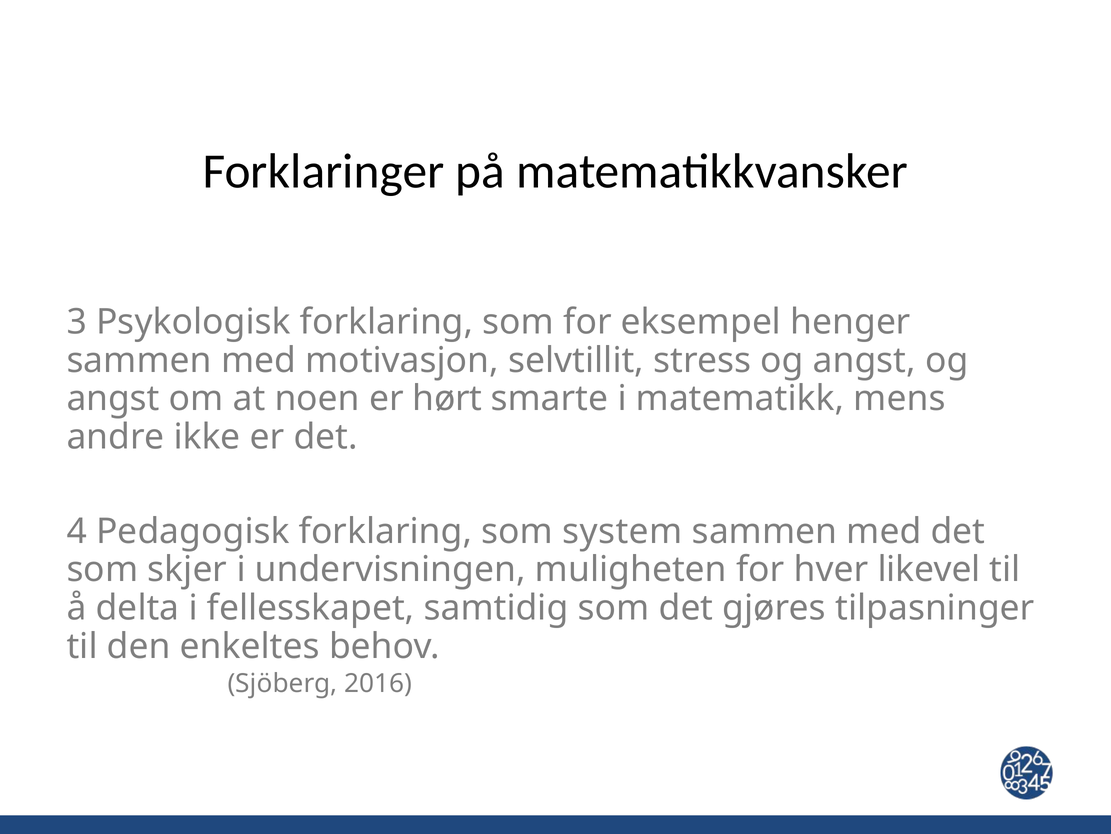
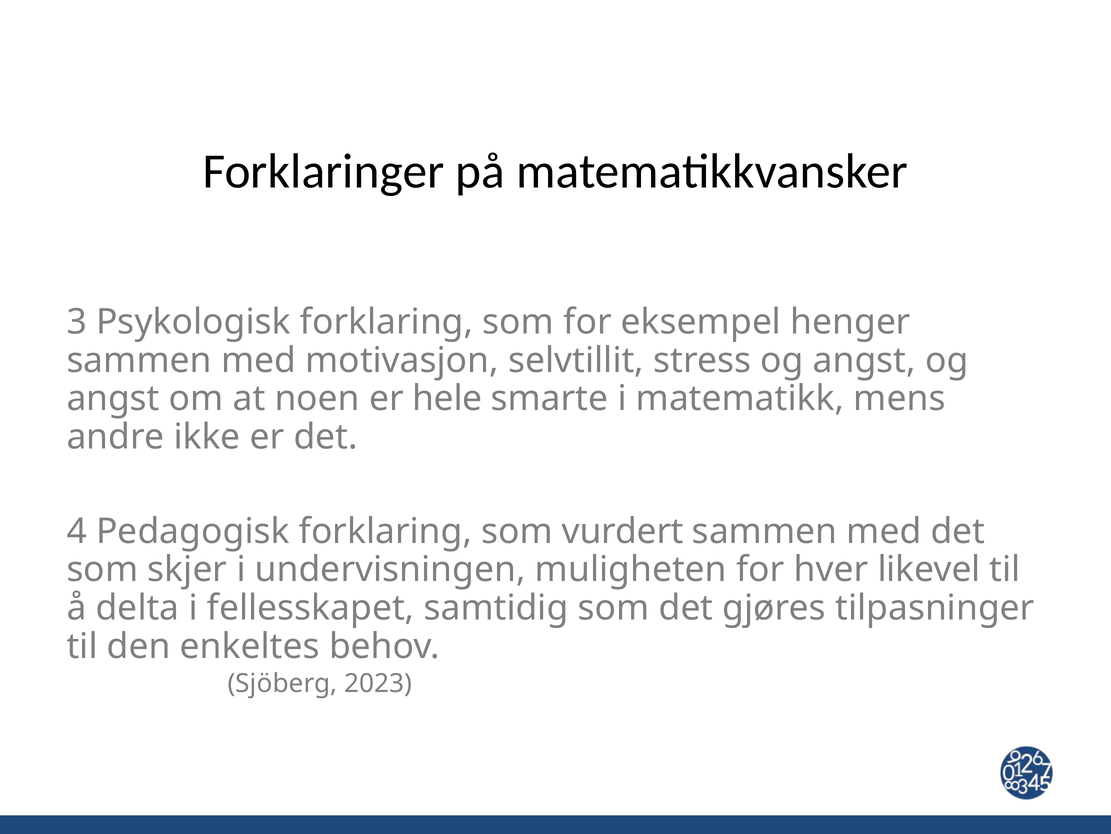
hørt: hørt -> hele
system: system -> vurdert
2016: 2016 -> 2023
